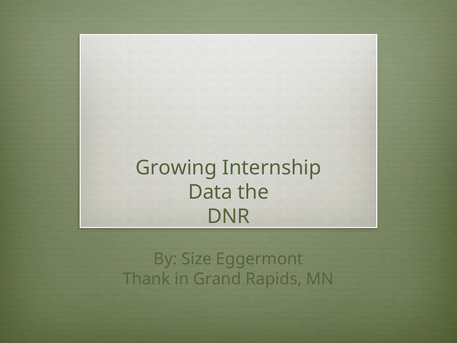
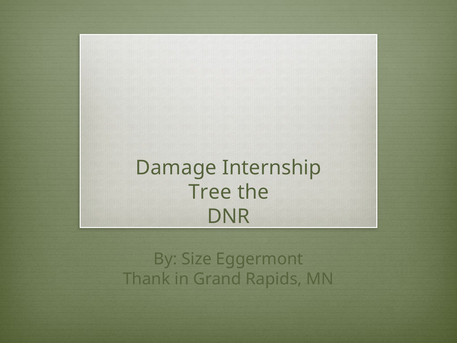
Growing: Growing -> Damage
Data: Data -> Tree
